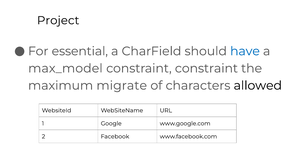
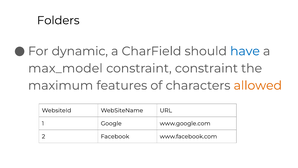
Project: Project -> Folders
essential: essential -> dynamic
migrate: migrate -> features
allowed colour: black -> orange
